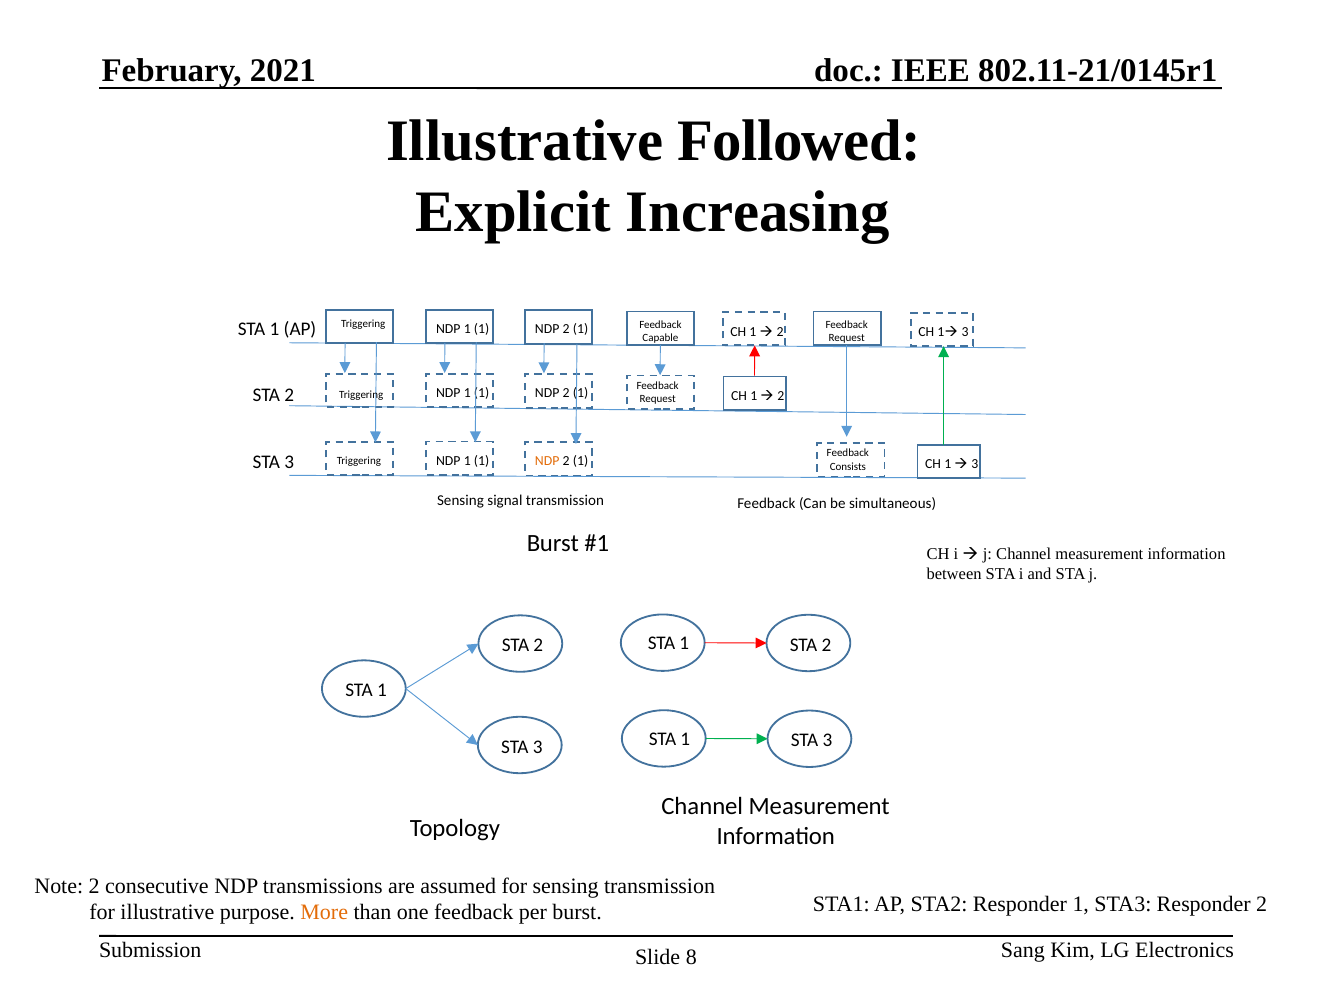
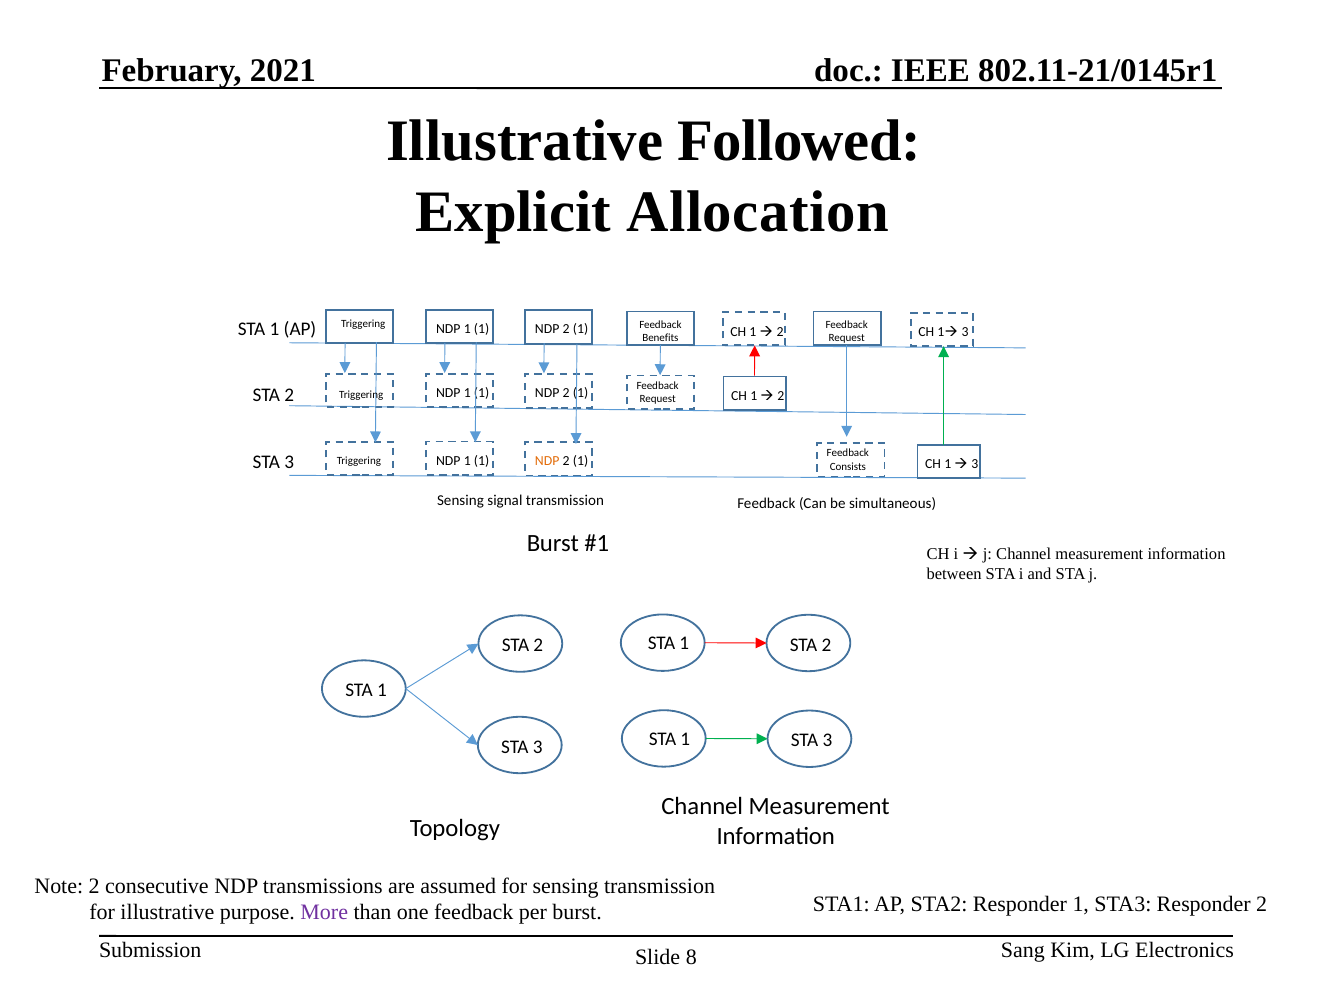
Increasing: Increasing -> Allocation
Capable: Capable -> Benefits
More colour: orange -> purple
